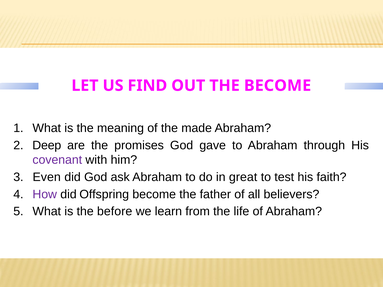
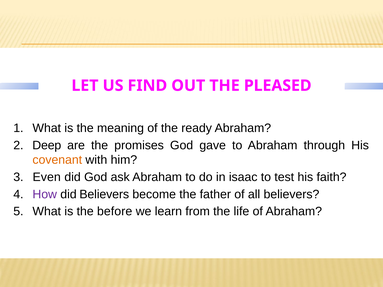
THE BECOME: BECOME -> PLEASED
made: made -> ready
covenant colour: purple -> orange
great: great -> isaac
did Offspring: Offspring -> Believers
